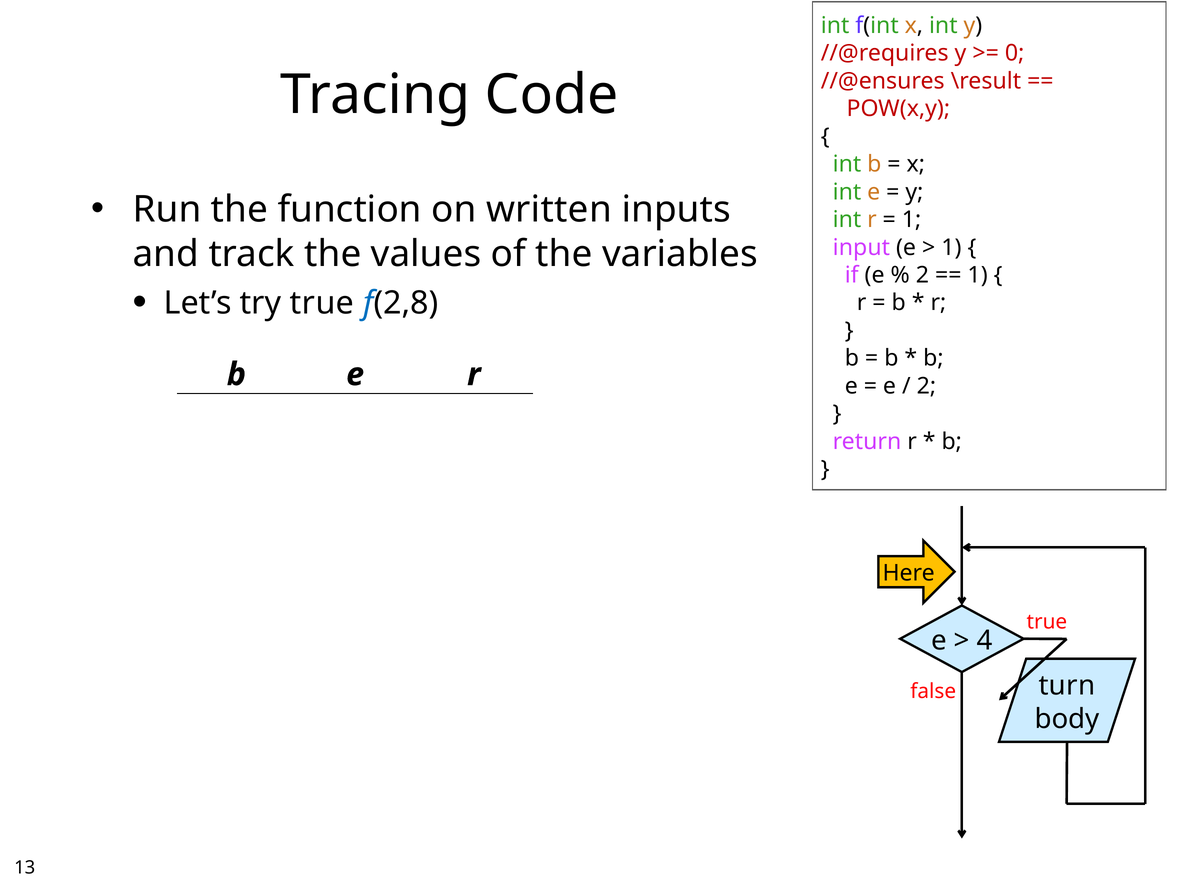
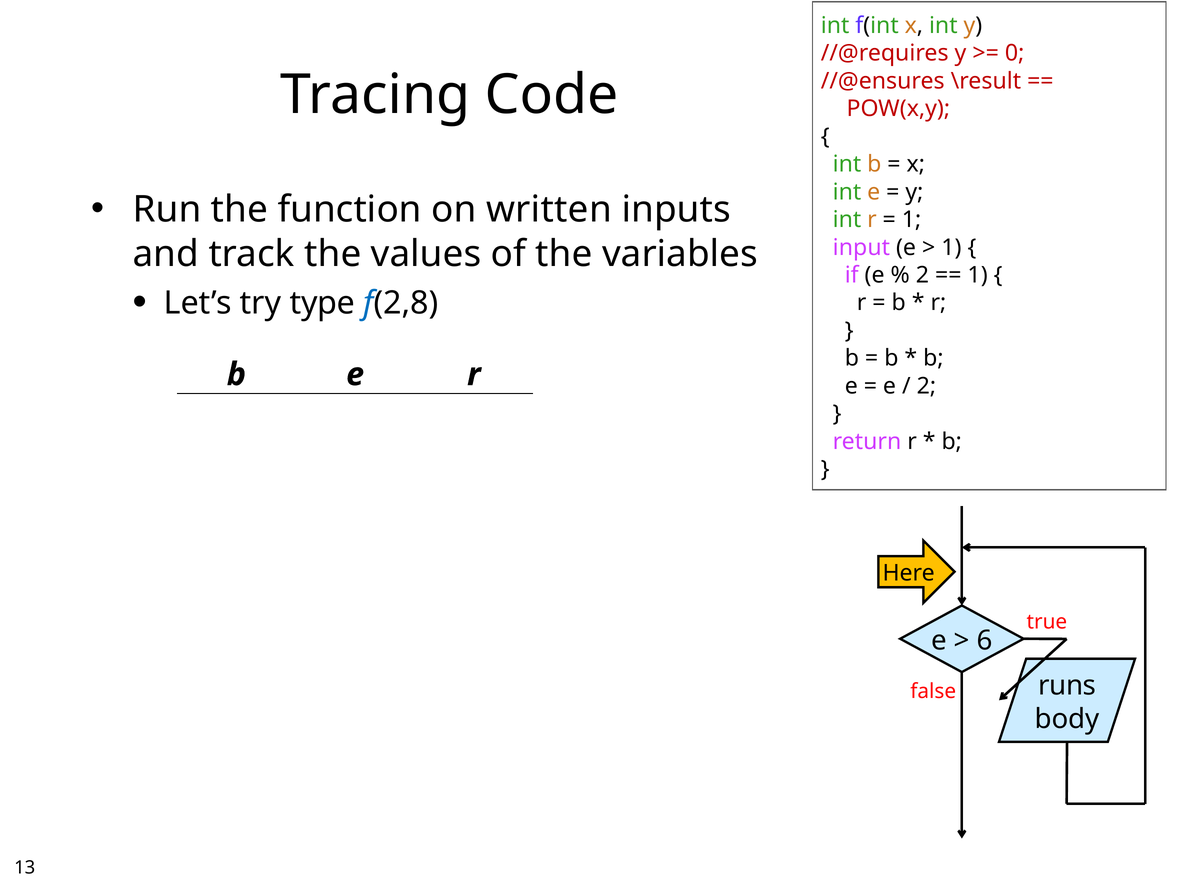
try true: true -> type
4 at (985, 640): 4 -> 6
turn: turn -> runs
